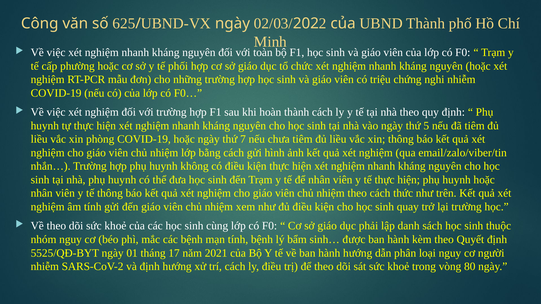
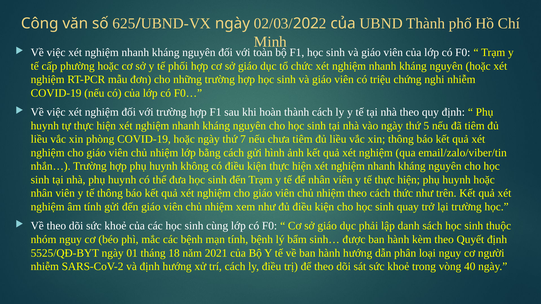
17: 17 -> 18
80: 80 -> 40
